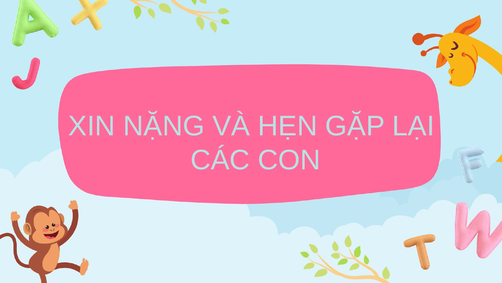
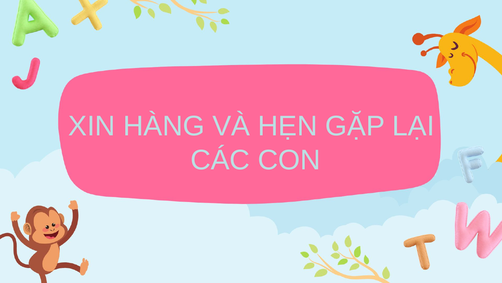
NẶNG: NẶNG -> HÀNG
